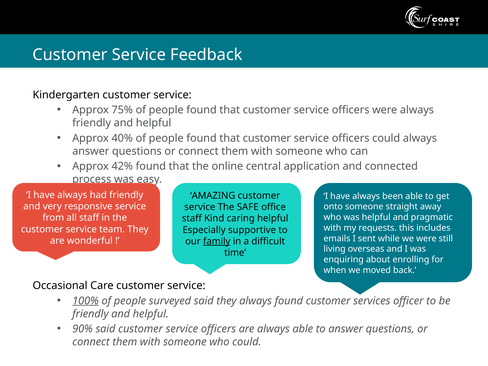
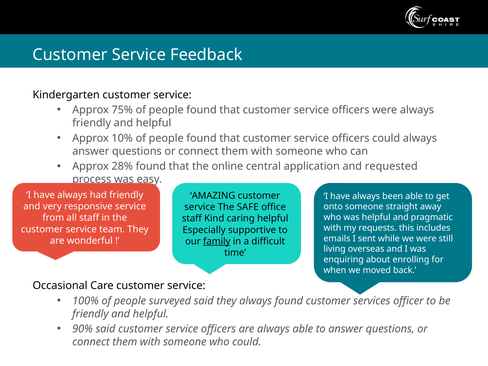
40%: 40% -> 10%
42%: 42% -> 28%
connected: connected -> requested
100% underline: present -> none
